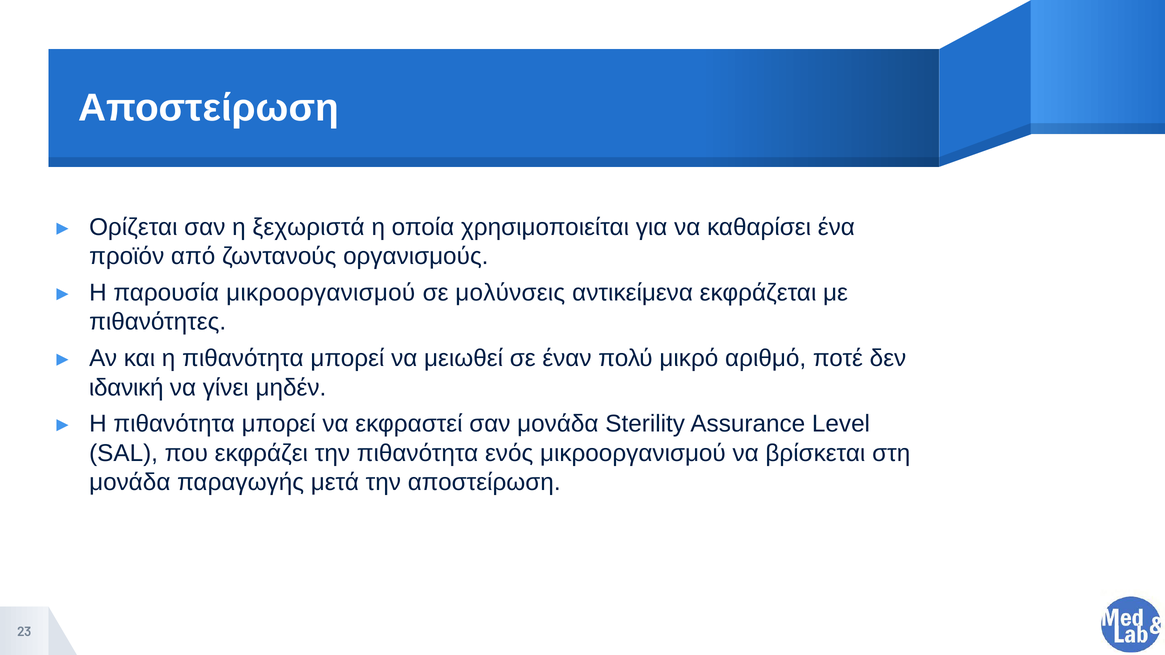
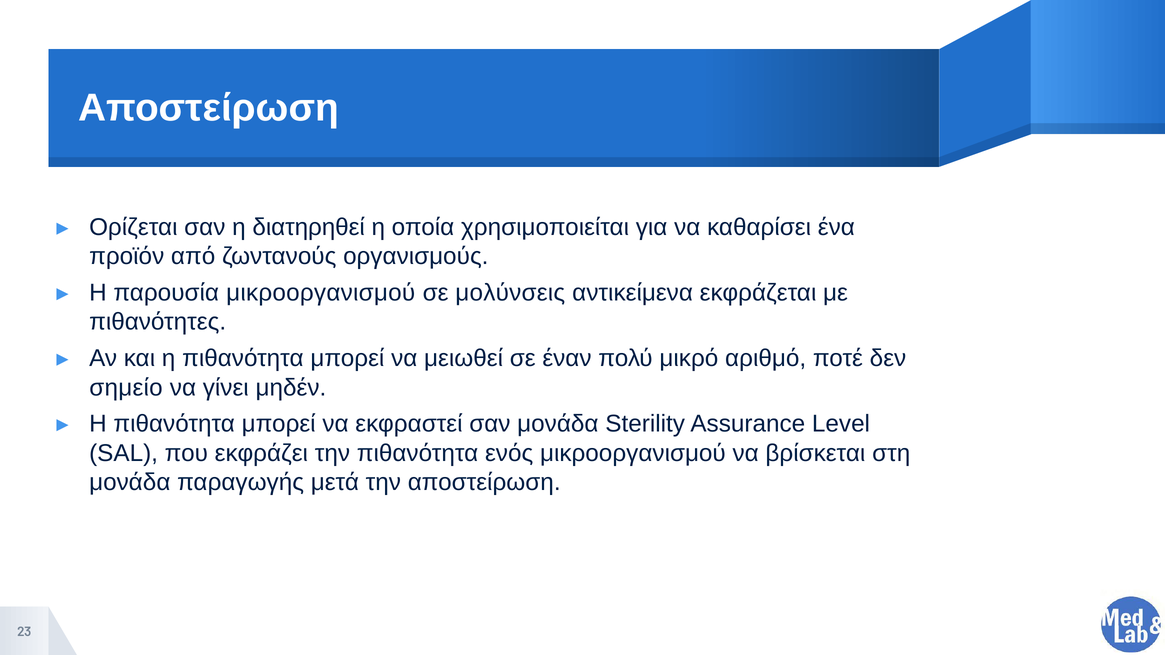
ξεχωριστά: ξεχωριστά -> διατηρηθεί
ιδανική: ιδανική -> σημείο
